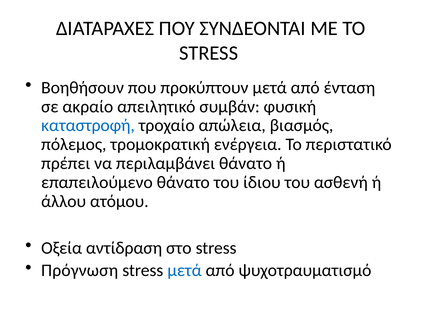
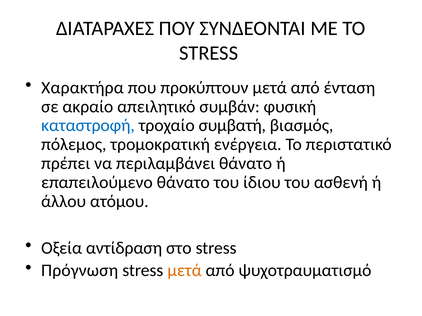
Βοηθήσουν: Βοηθήσουν -> Χαρακτήρα
απώλεια: απώλεια -> συμβατή
μετά at (184, 271) colour: blue -> orange
